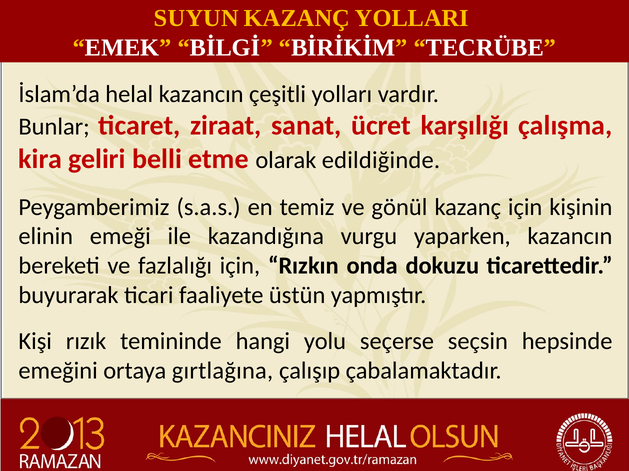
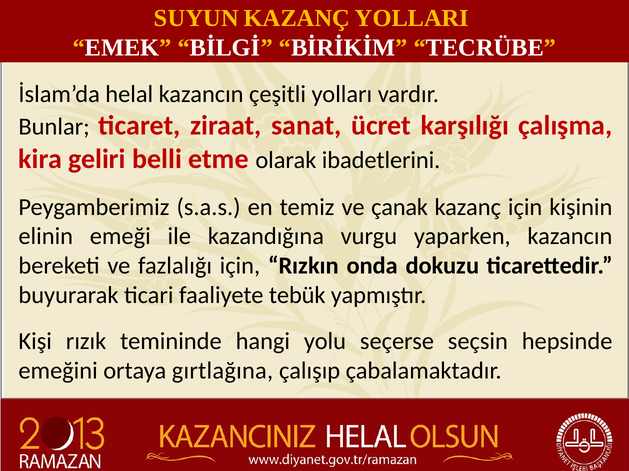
edildiğinde: edildiğinde -> ibadetlerini
gönül: gönül -> çanak
üstün: üstün -> tebük
